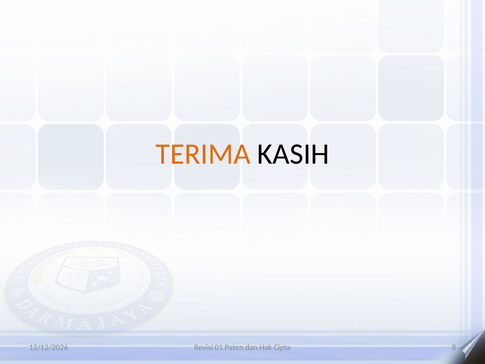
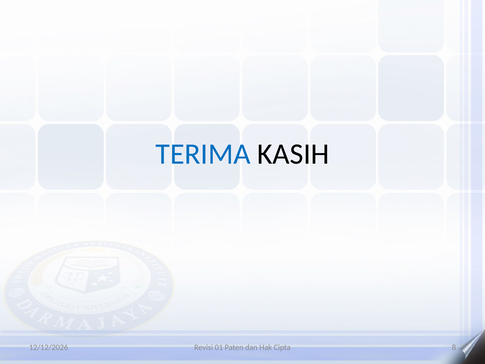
TERIMA colour: orange -> blue
